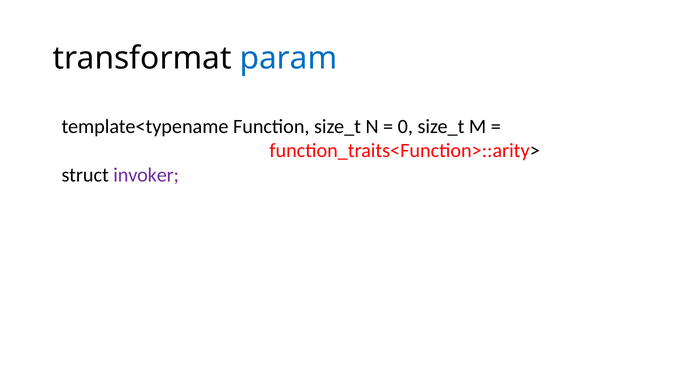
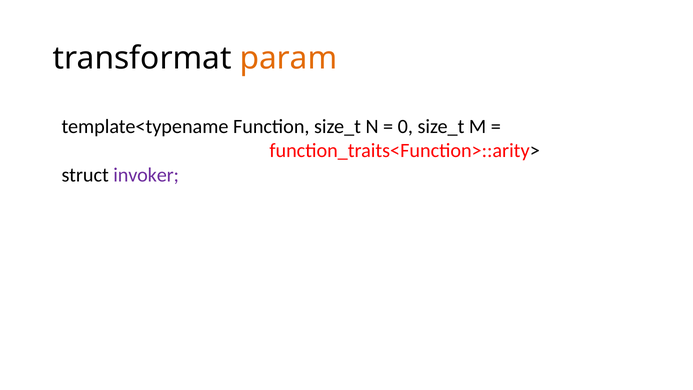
param colour: blue -> orange
